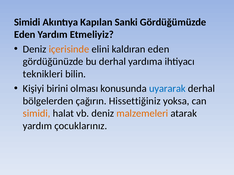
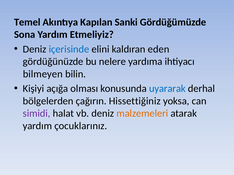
Simidi at (27, 22): Simidi -> Temel
Eden at (25, 35): Eden -> Sona
içerisinde colour: orange -> blue
bu derhal: derhal -> nelere
teknikleri: teknikleri -> bilmeyen
birini: birini -> açığa
simidi at (37, 114) colour: orange -> purple
